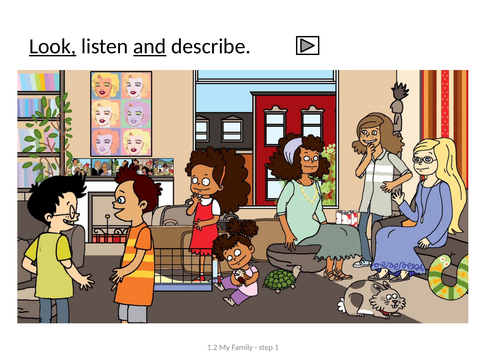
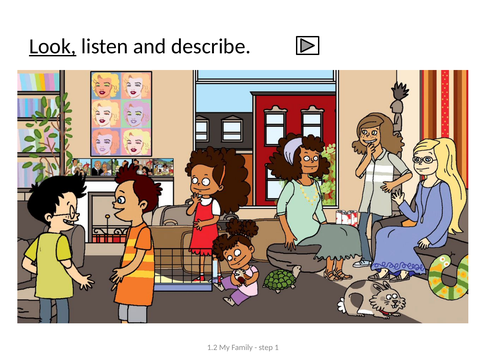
and underline: present -> none
